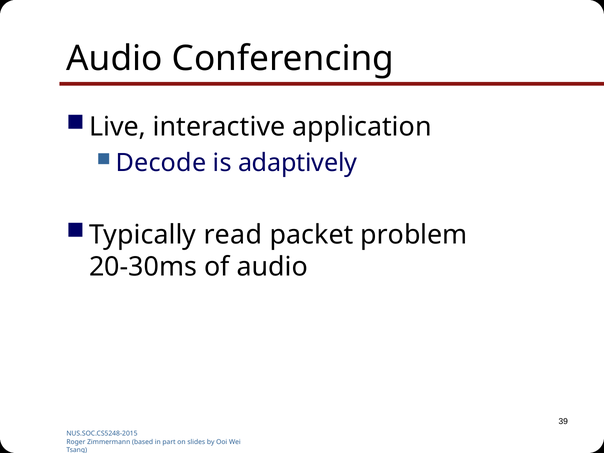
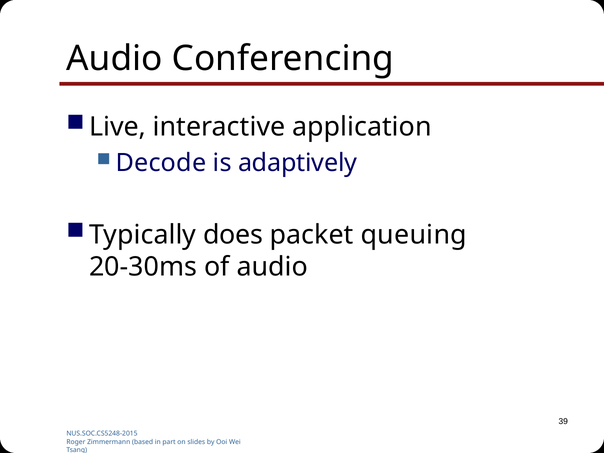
read: read -> does
problem: problem -> queuing
